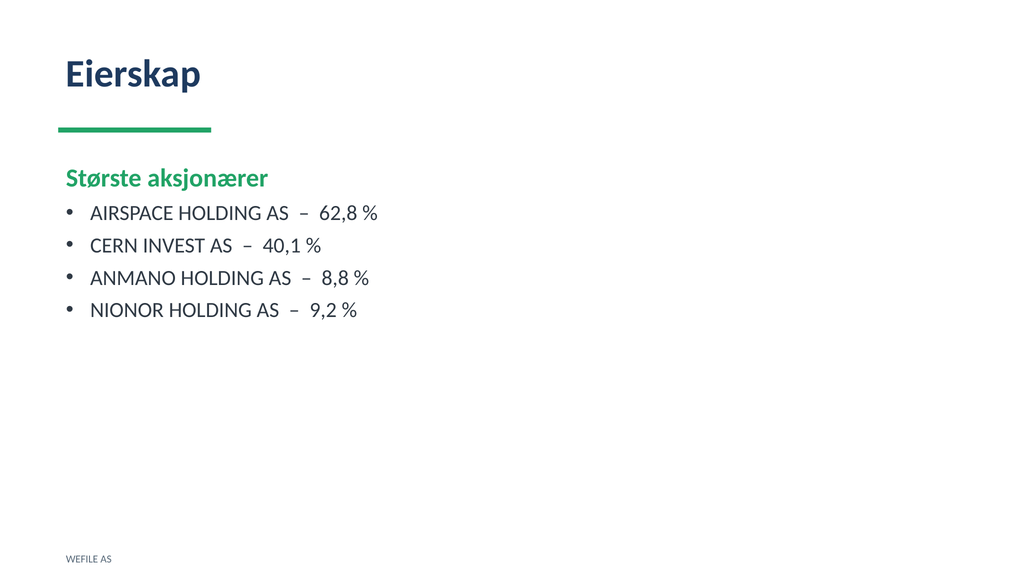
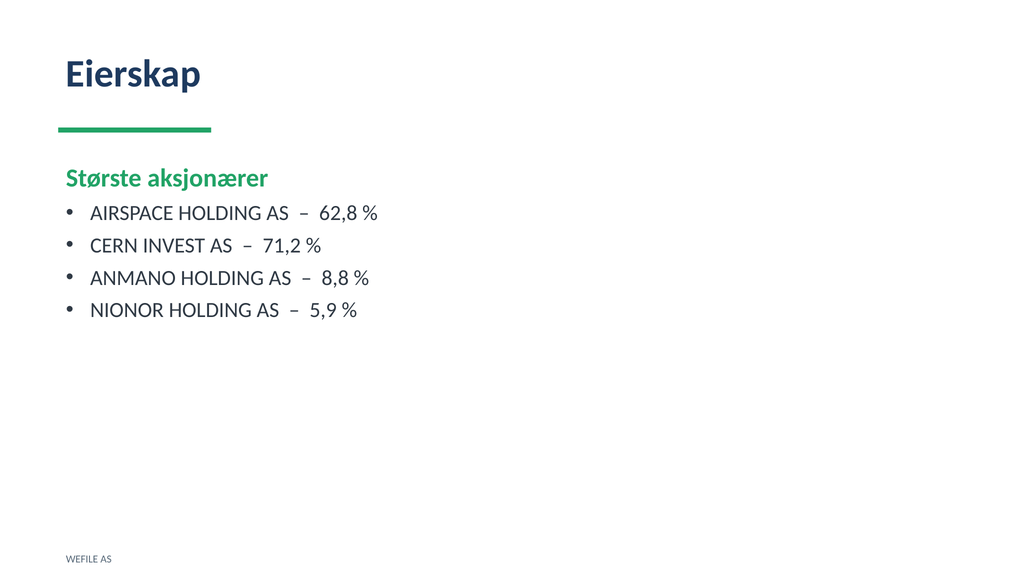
40,1: 40,1 -> 71,2
9,2: 9,2 -> 5,9
